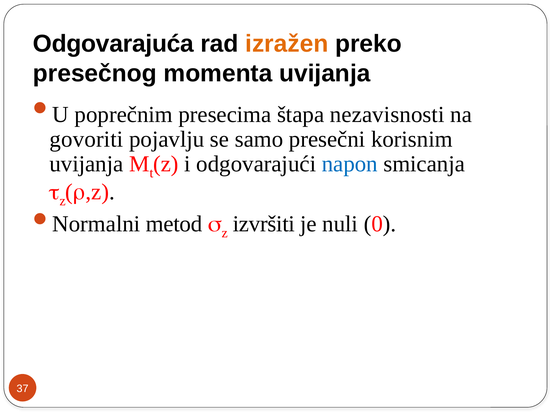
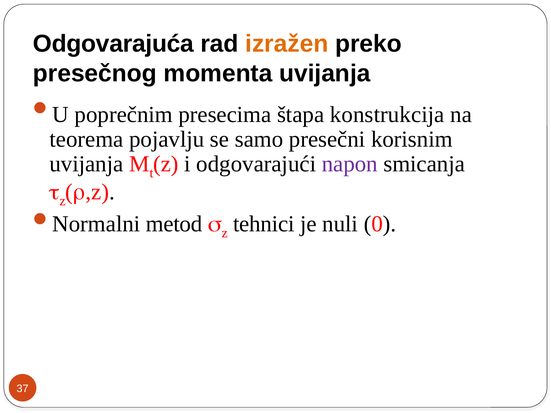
nezavisnosti: nezavisnosti -> konstrukcija
govoriti: govoriti -> teorema
napon colour: blue -> purple
izvršiti: izvršiti -> tehnici
